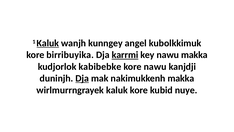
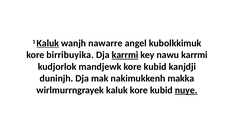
kunngey: kunngey -> nawarre
nawu makka: makka -> karrmi
kabibebke: kabibebke -> mandjewk
nawu at (155, 66): nawu -> kubid
Dja at (82, 78) underline: present -> none
nuye underline: none -> present
